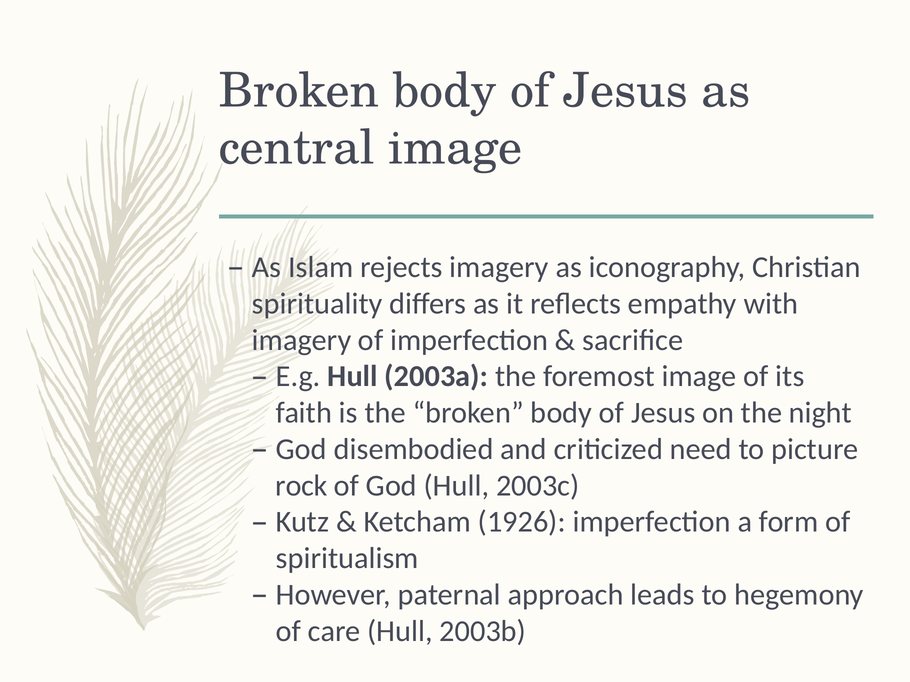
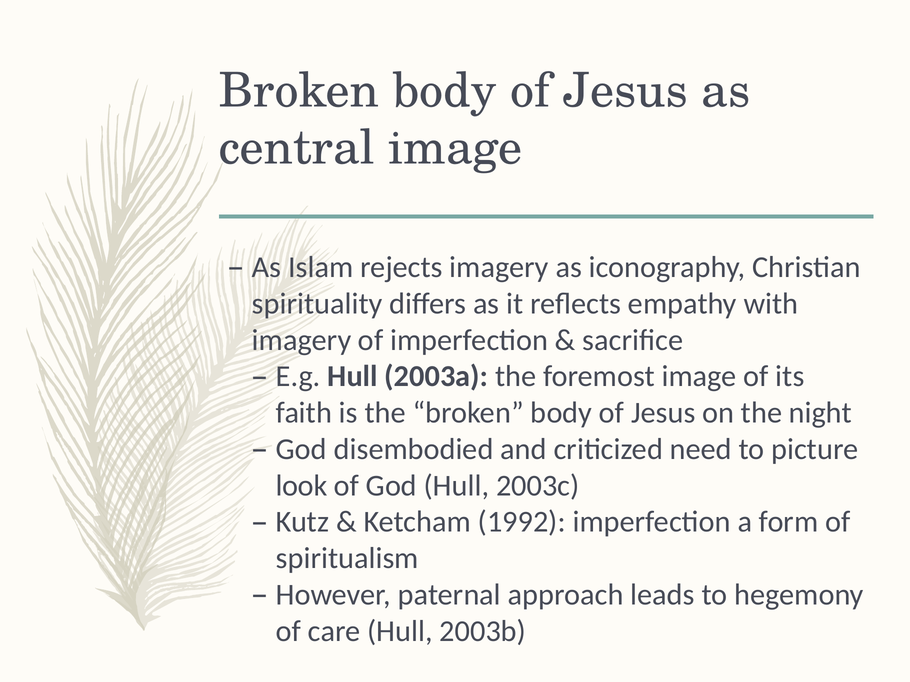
rock: rock -> look
1926: 1926 -> 1992
